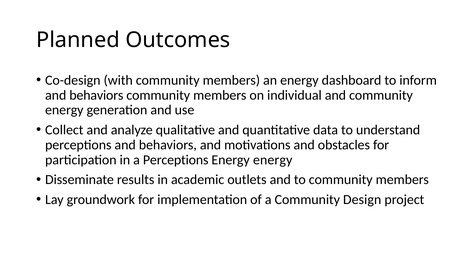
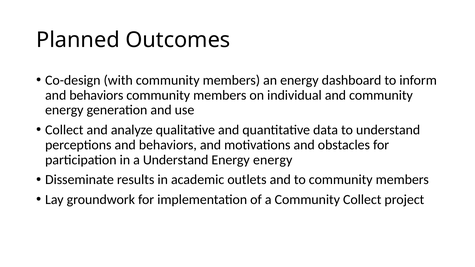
a Perceptions: Perceptions -> Understand
Community Design: Design -> Collect
